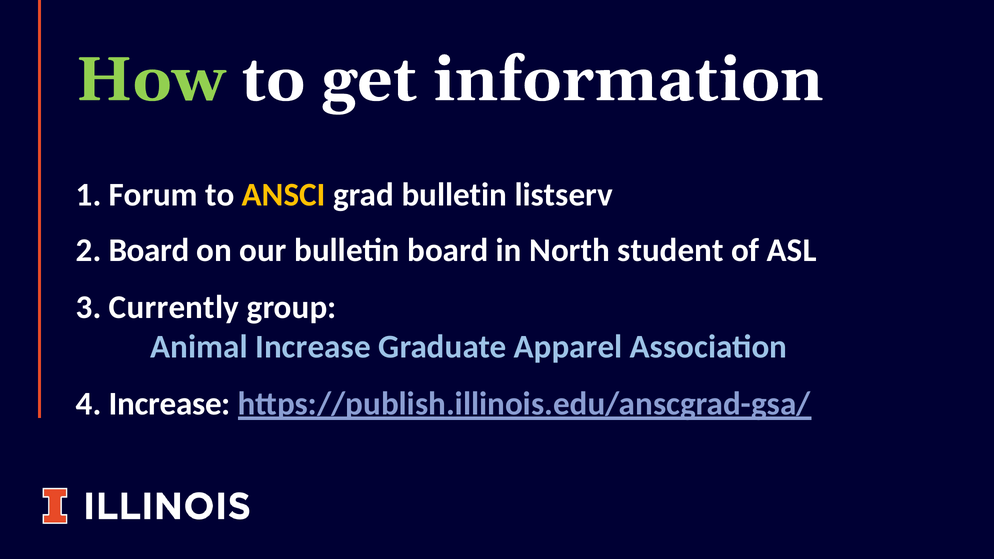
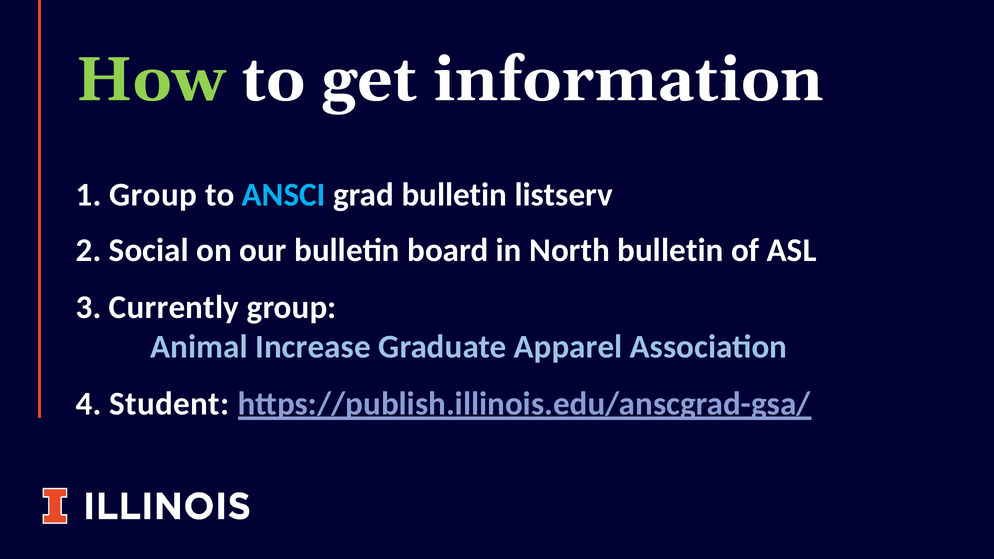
1 Forum: Forum -> Group
ANSCI colour: yellow -> light blue
2 Board: Board -> Social
North student: student -> bulletin
4 Increase: Increase -> Student
